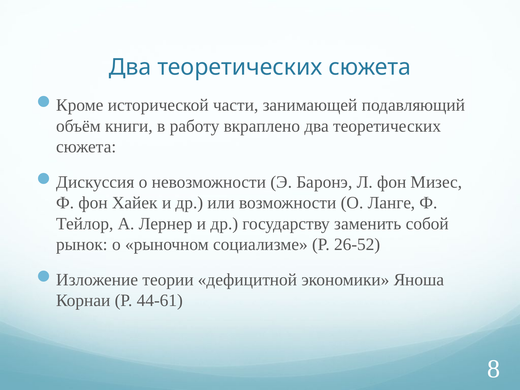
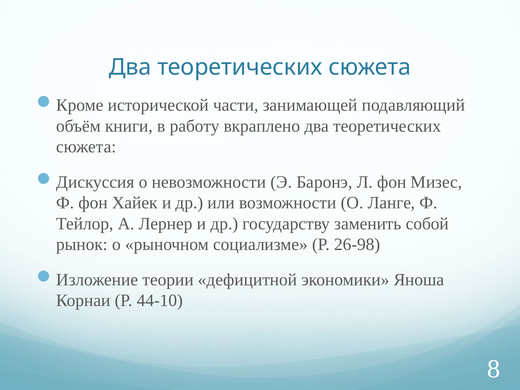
26-52: 26-52 -> 26-98
44-61: 44-61 -> 44-10
